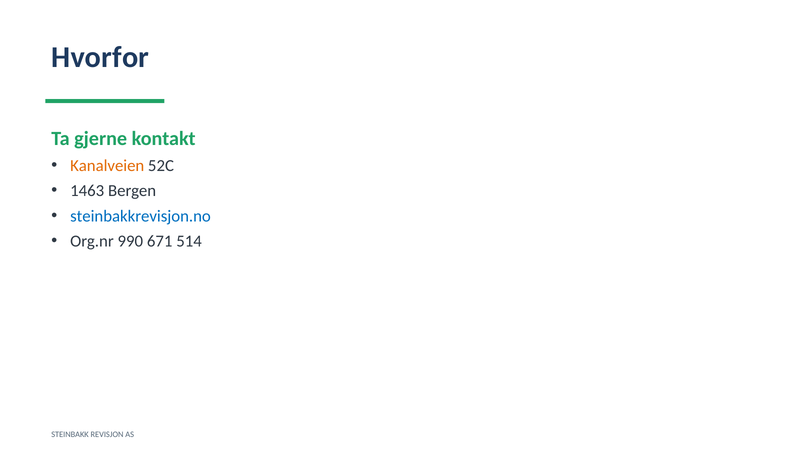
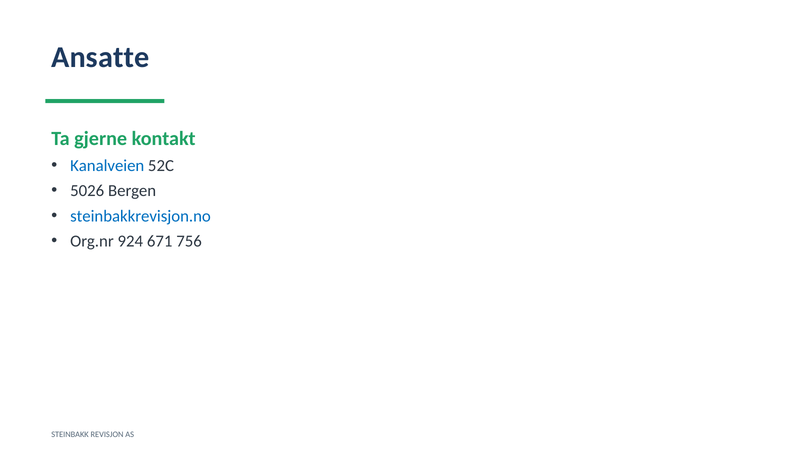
Hvorfor: Hvorfor -> Ansatte
Kanalveien colour: orange -> blue
1463: 1463 -> 5026
990: 990 -> 924
514: 514 -> 756
